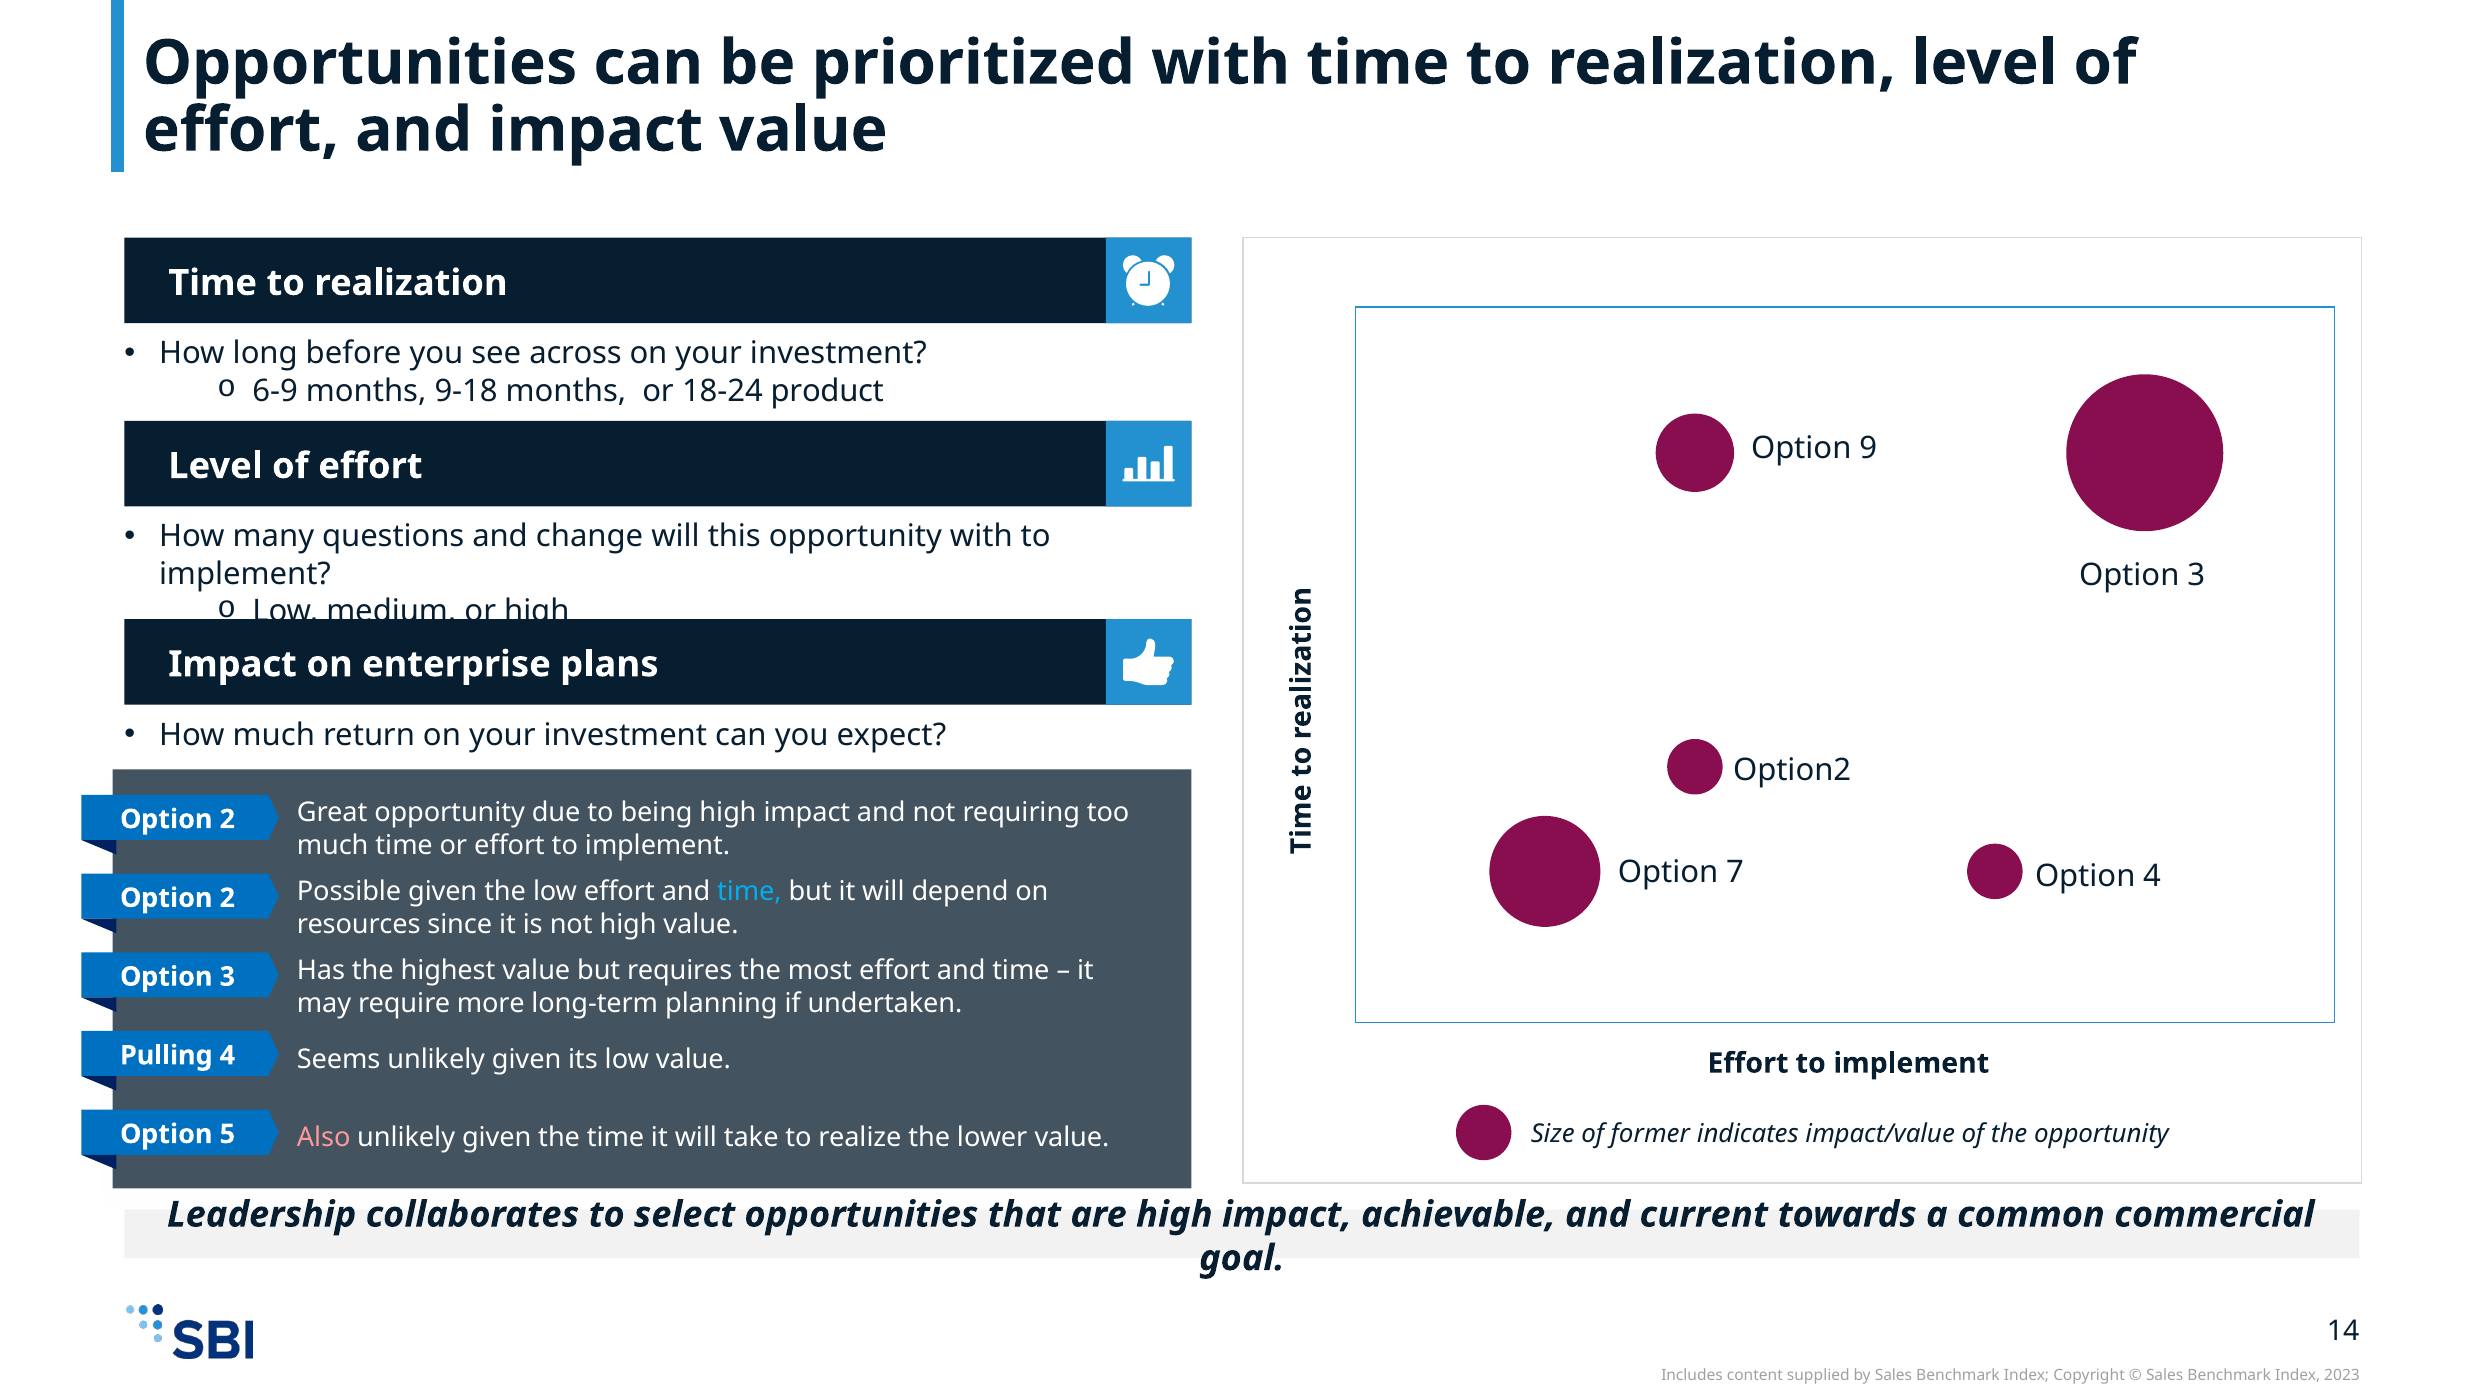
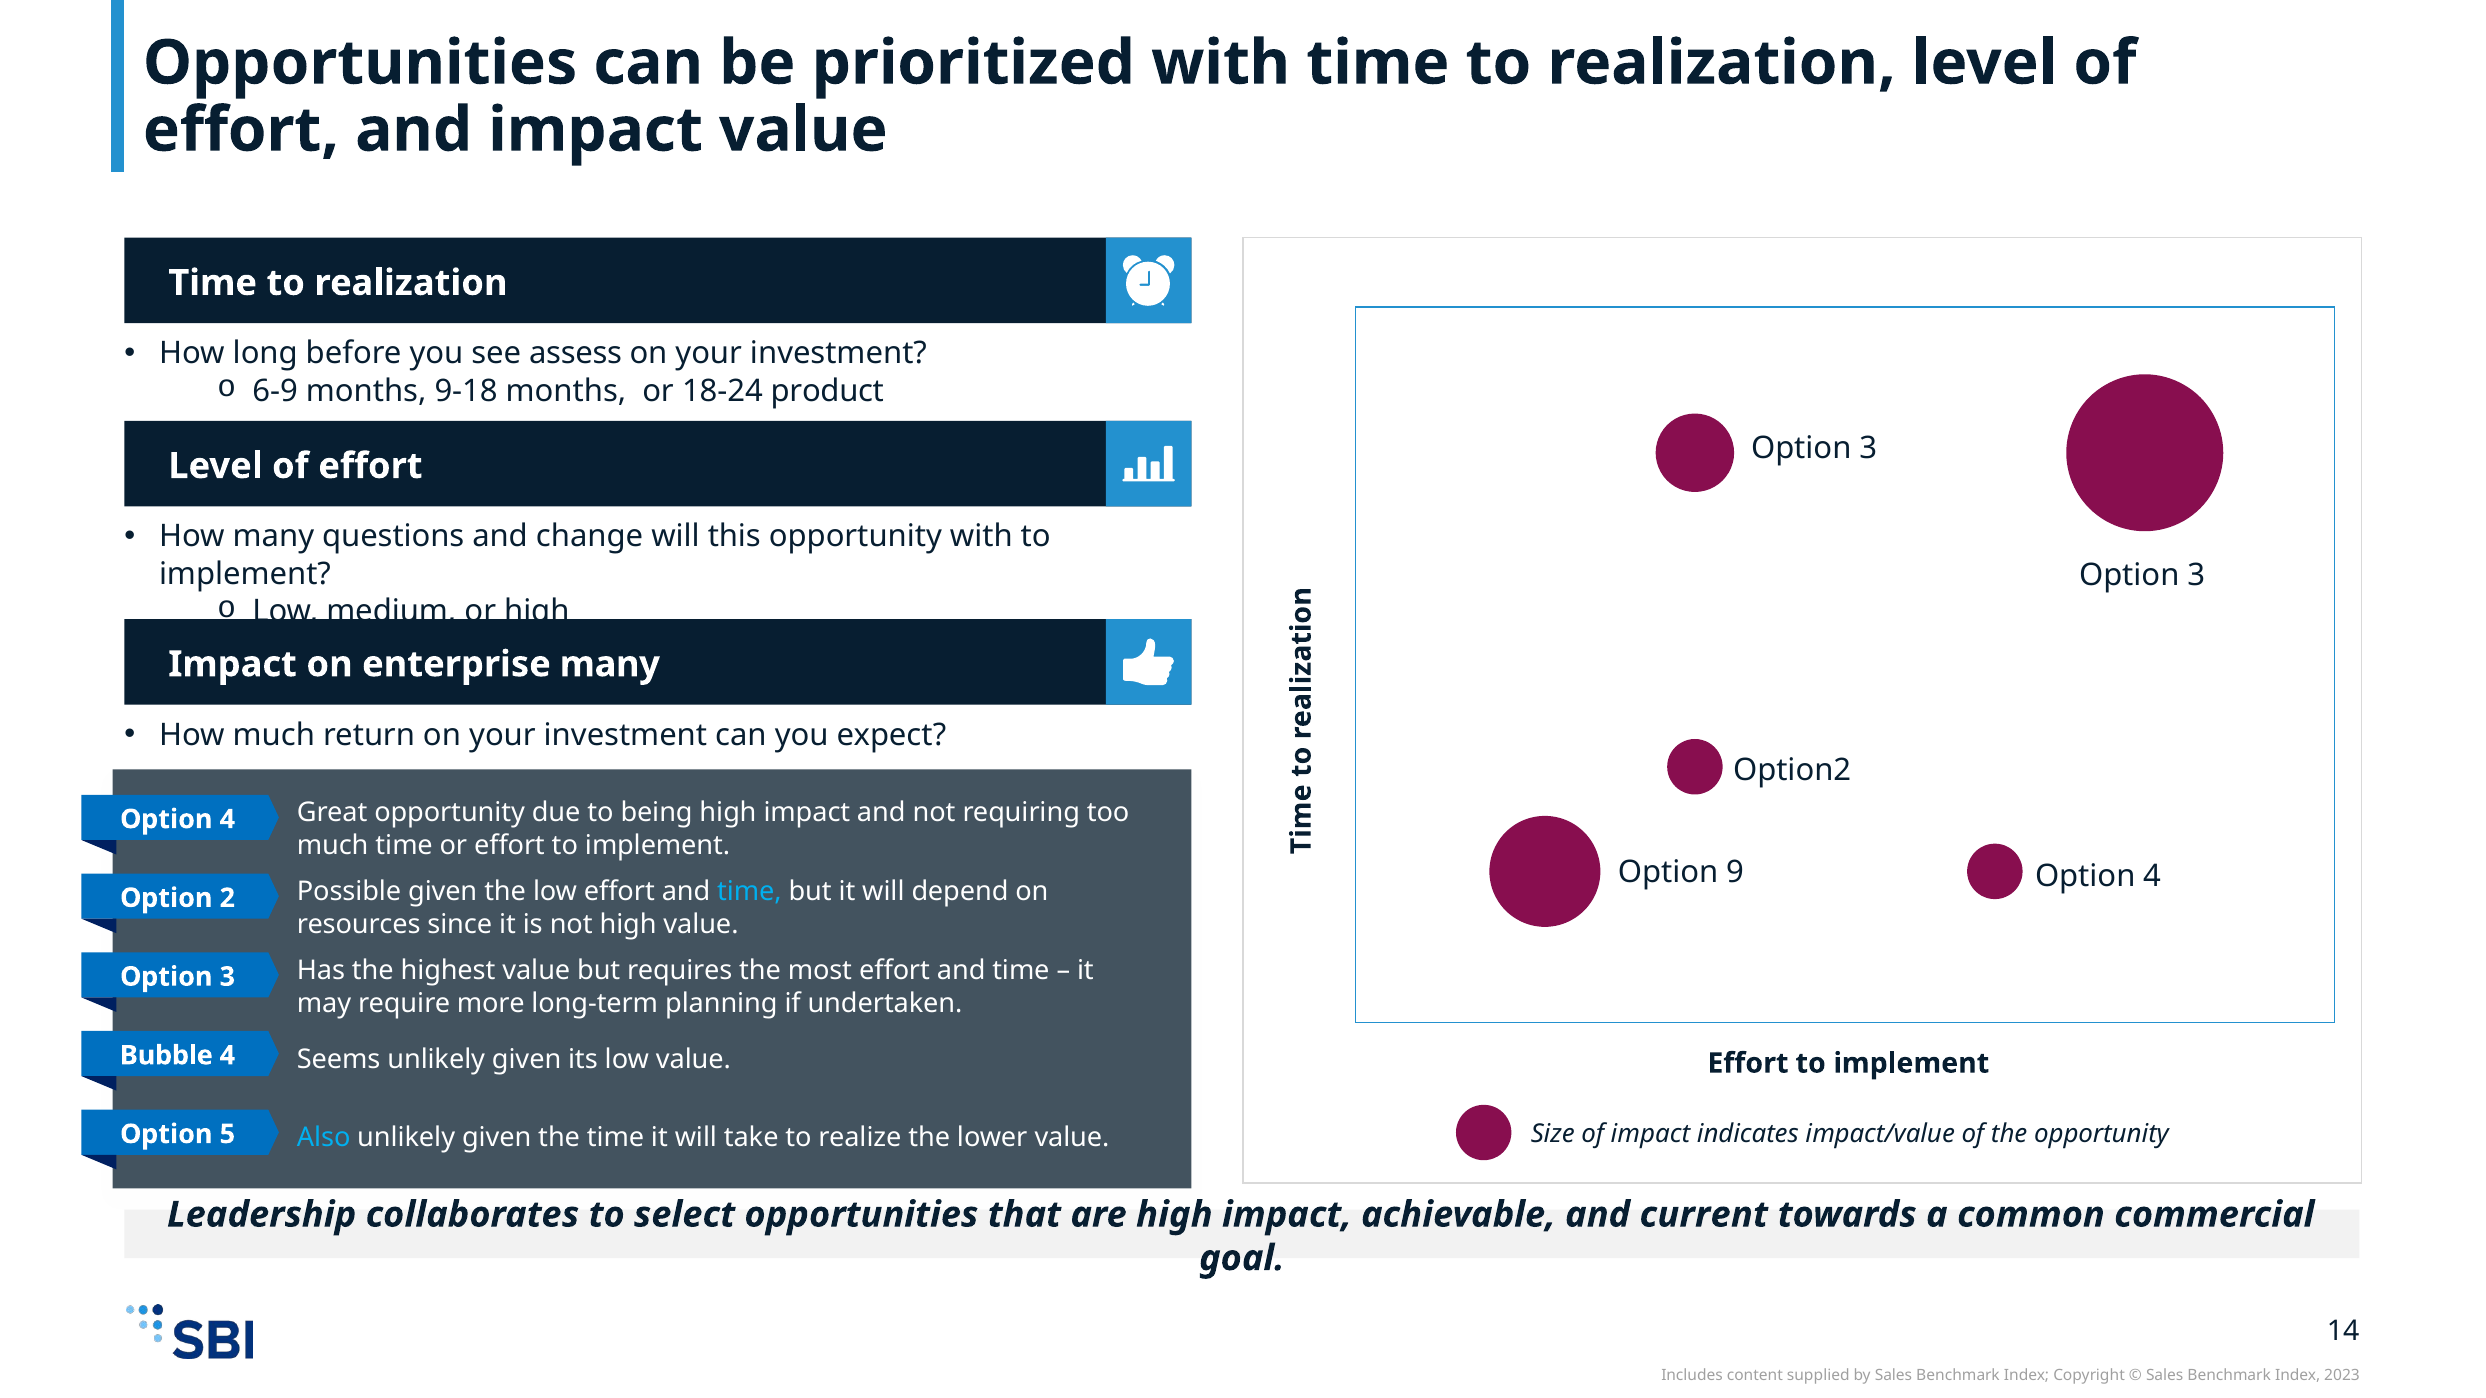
across: across -> assess
9 at (1868, 448): 9 -> 3
enterprise plans: plans -> many
2 at (227, 819): 2 -> 4
7: 7 -> 9
Pulling: Pulling -> Bubble
of former: former -> impact
Also colour: pink -> light blue
